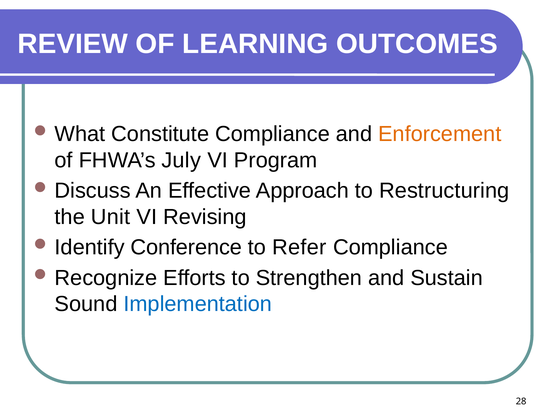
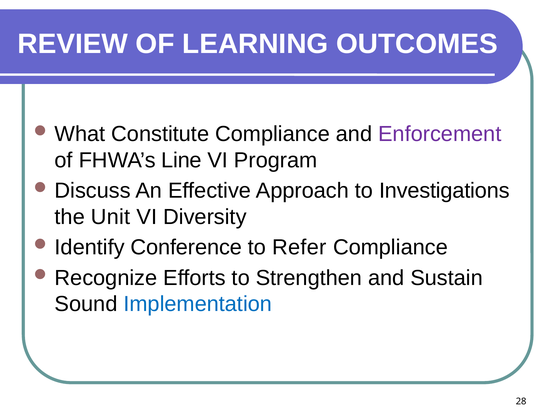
Enforcement colour: orange -> purple
July: July -> Line
Restructuring: Restructuring -> Investigations
Revising: Revising -> Diversity
